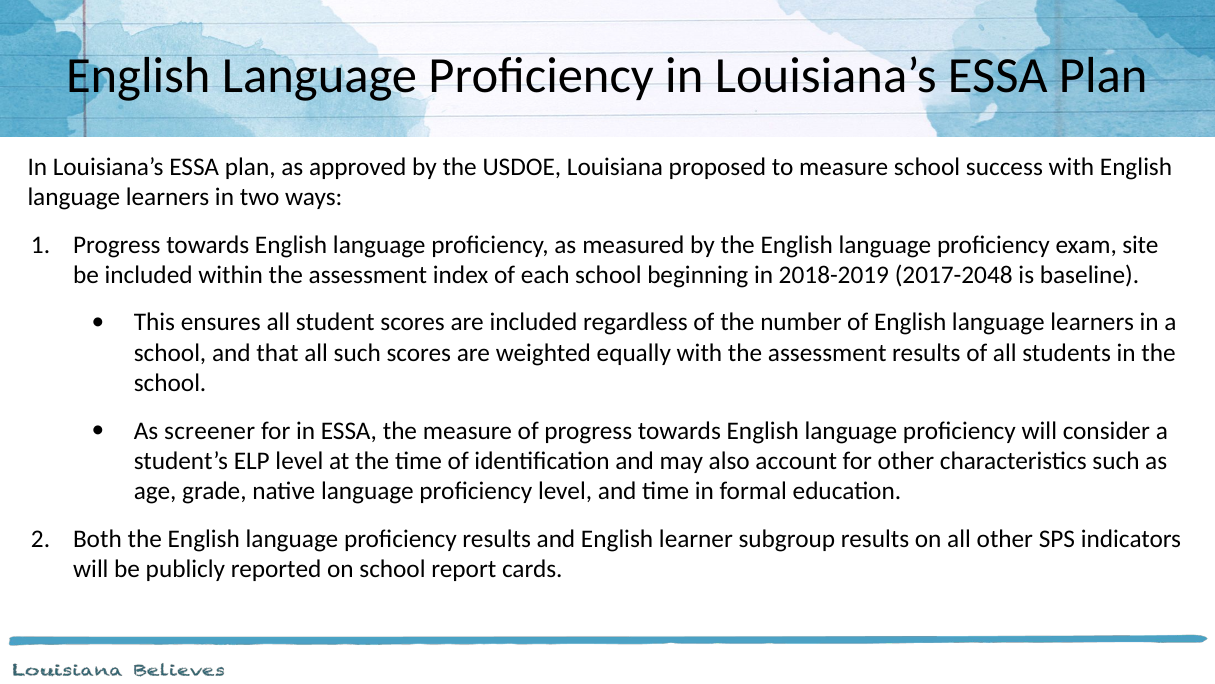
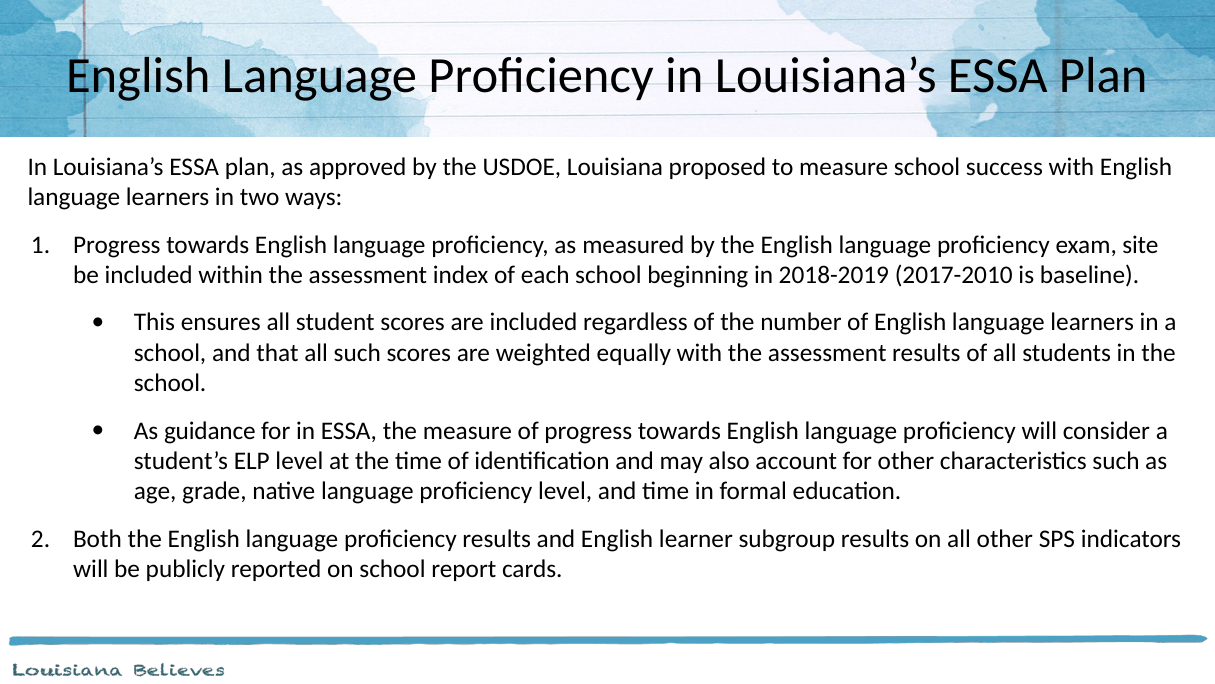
2017-2048: 2017-2048 -> 2017-2010
screener: screener -> guidance
